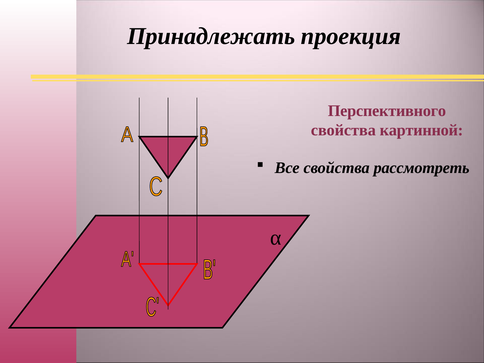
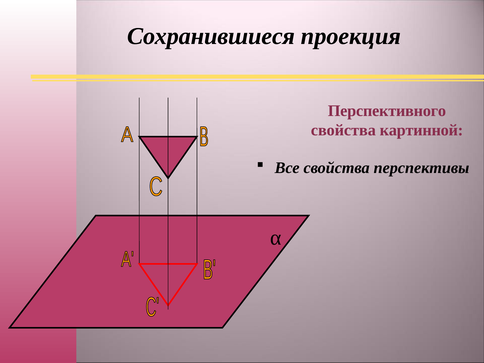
Принадлежать: Принадлежать -> Сохранившиеся
рассмотреть: рассмотреть -> перспективы
